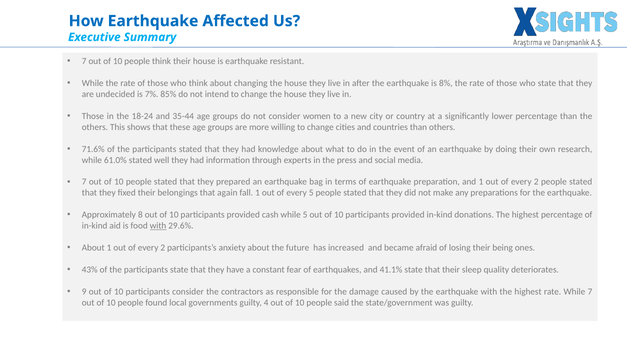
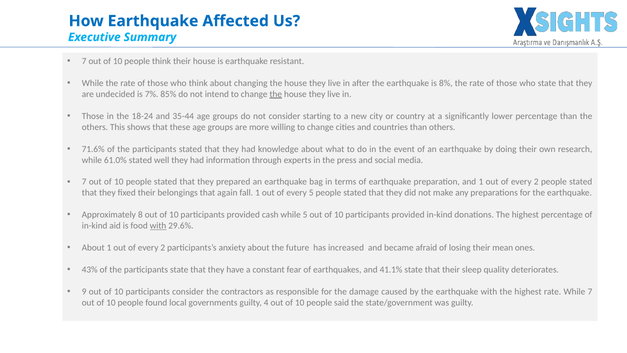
the at (276, 94) underline: none -> present
women: women -> starting
being: being -> mean
